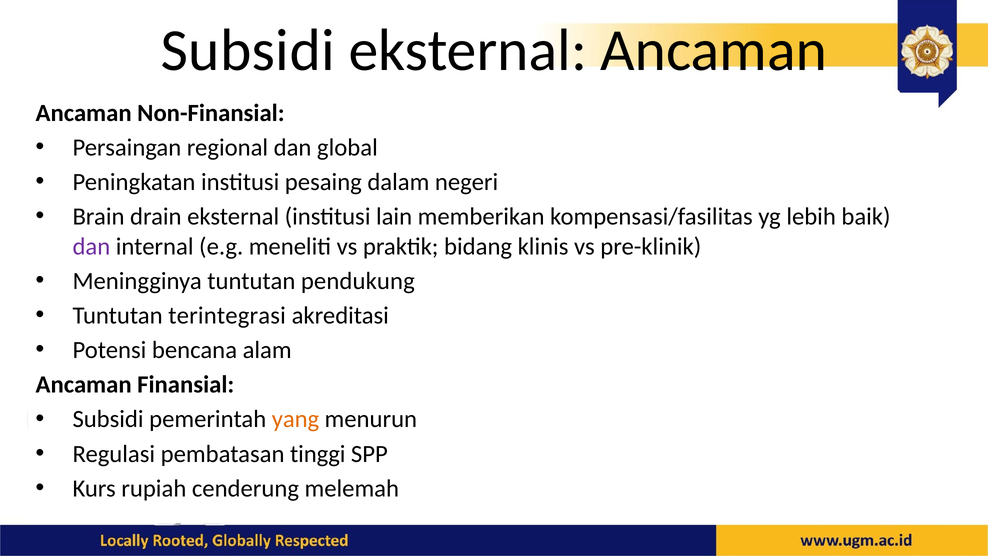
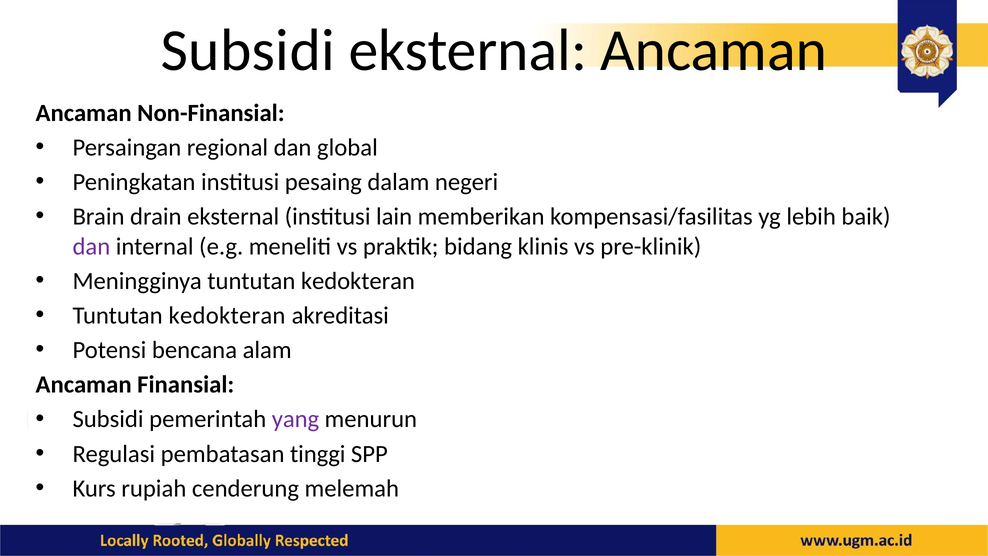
Meningginya tuntutan pendukung: pendukung -> kedokteran
terintegrasi at (227, 315): terintegrasi -> kedokteran
yang colour: orange -> purple
